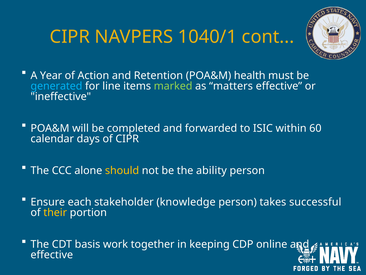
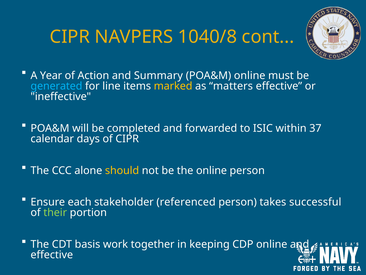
1040/1: 1040/1 -> 1040/8
Retention: Retention -> Summary
POA&M health: health -> online
marked colour: light green -> yellow
60: 60 -> 37
the ability: ability -> online
knowledge: knowledge -> referenced
their colour: yellow -> light green
